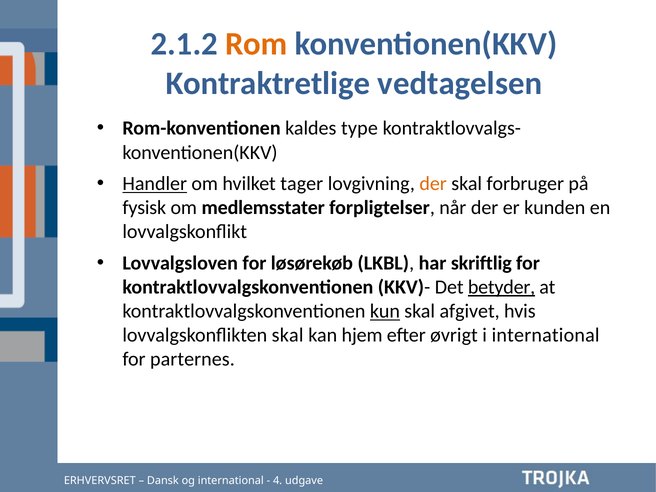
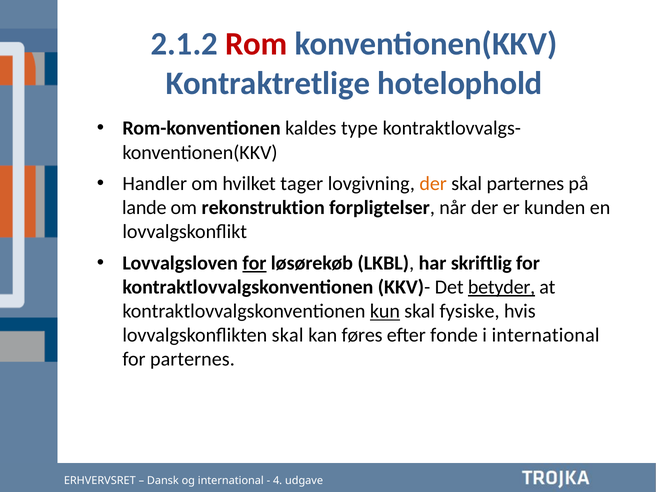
Rom colour: orange -> red
vedtagelsen: vedtagelsen -> hotelophold
Handler underline: present -> none
skal forbruger: forbruger -> parternes
fysisk: fysisk -> lande
medlemsstater: medlemsstater -> rekonstruktion
for at (254, 263) underline: none -> present
afgivet: afgivet -> fysiske
hjem: hjem -> føres
øvrigt: øvrigt -> fonde
